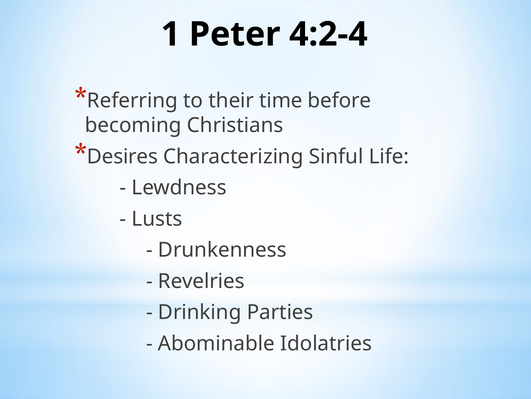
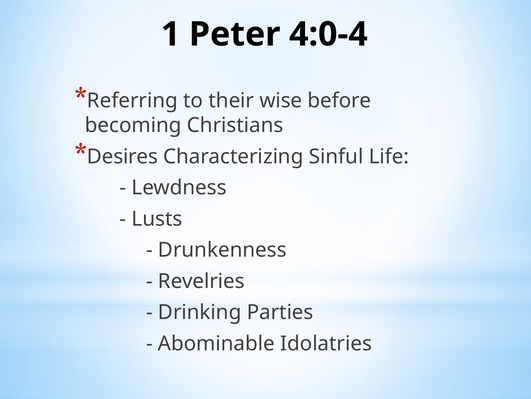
4:2-4: 4:2-4 -> 4:0-4
time: time -> wise
